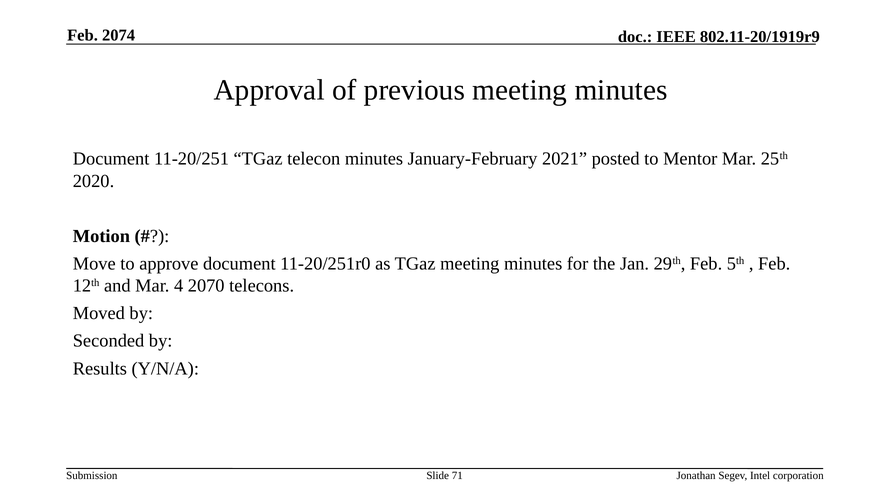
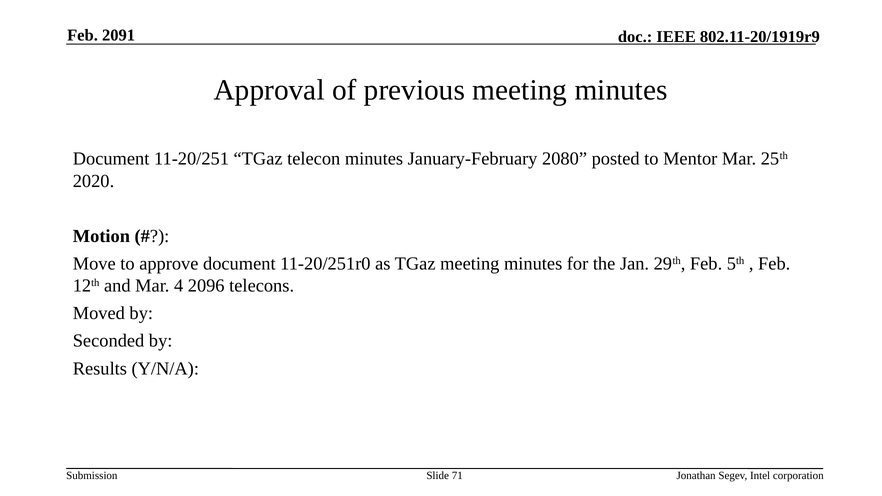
2074: 2074 -> 2091
2021: 2021 -> 2080
2070: 2070 -> 2096
